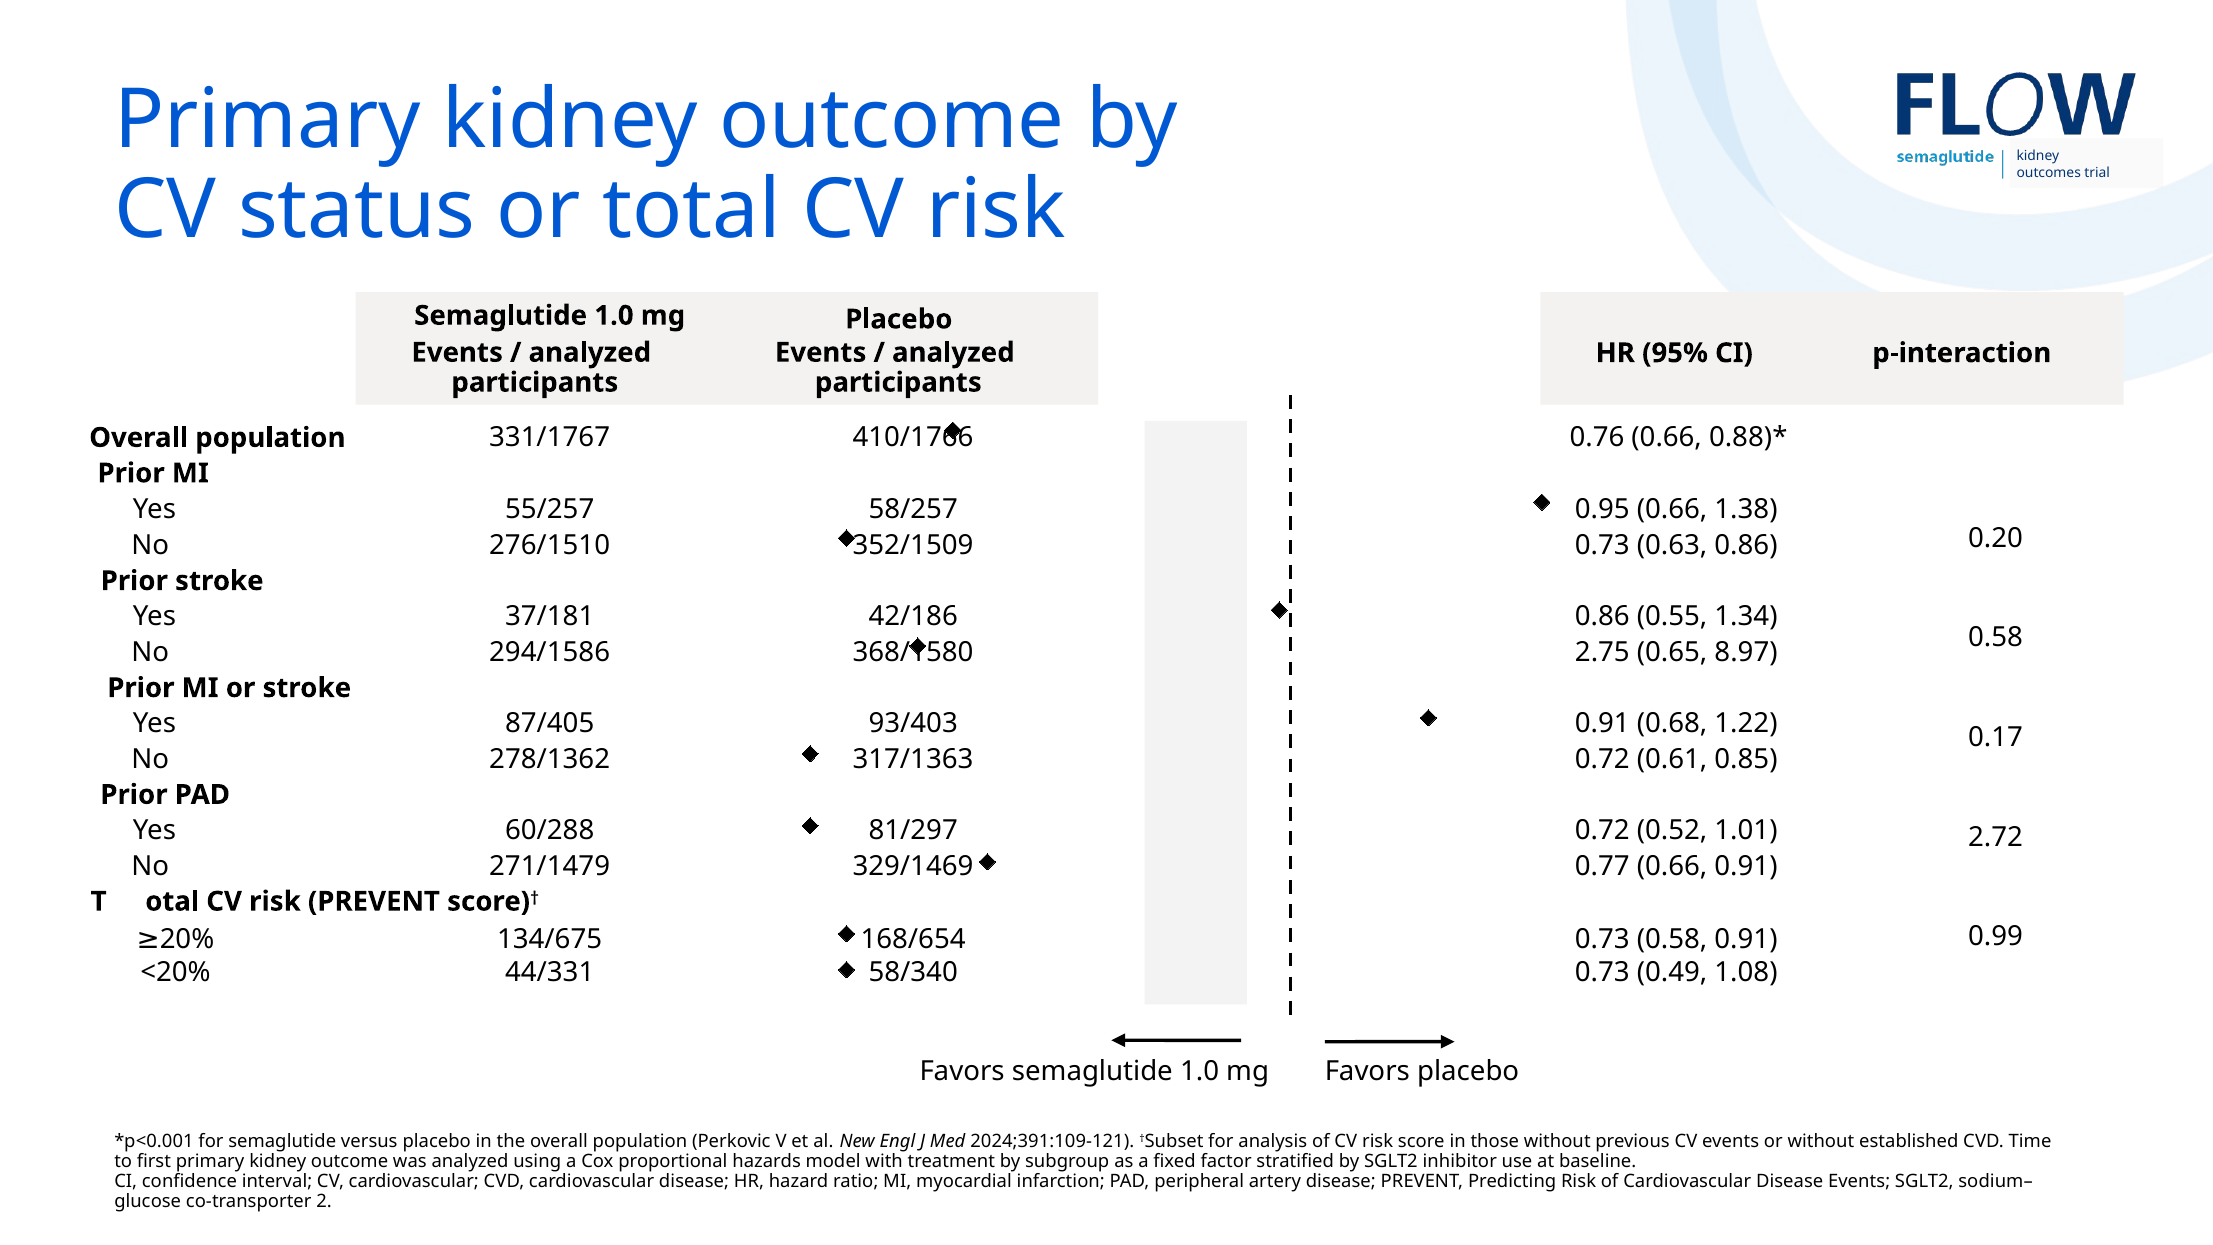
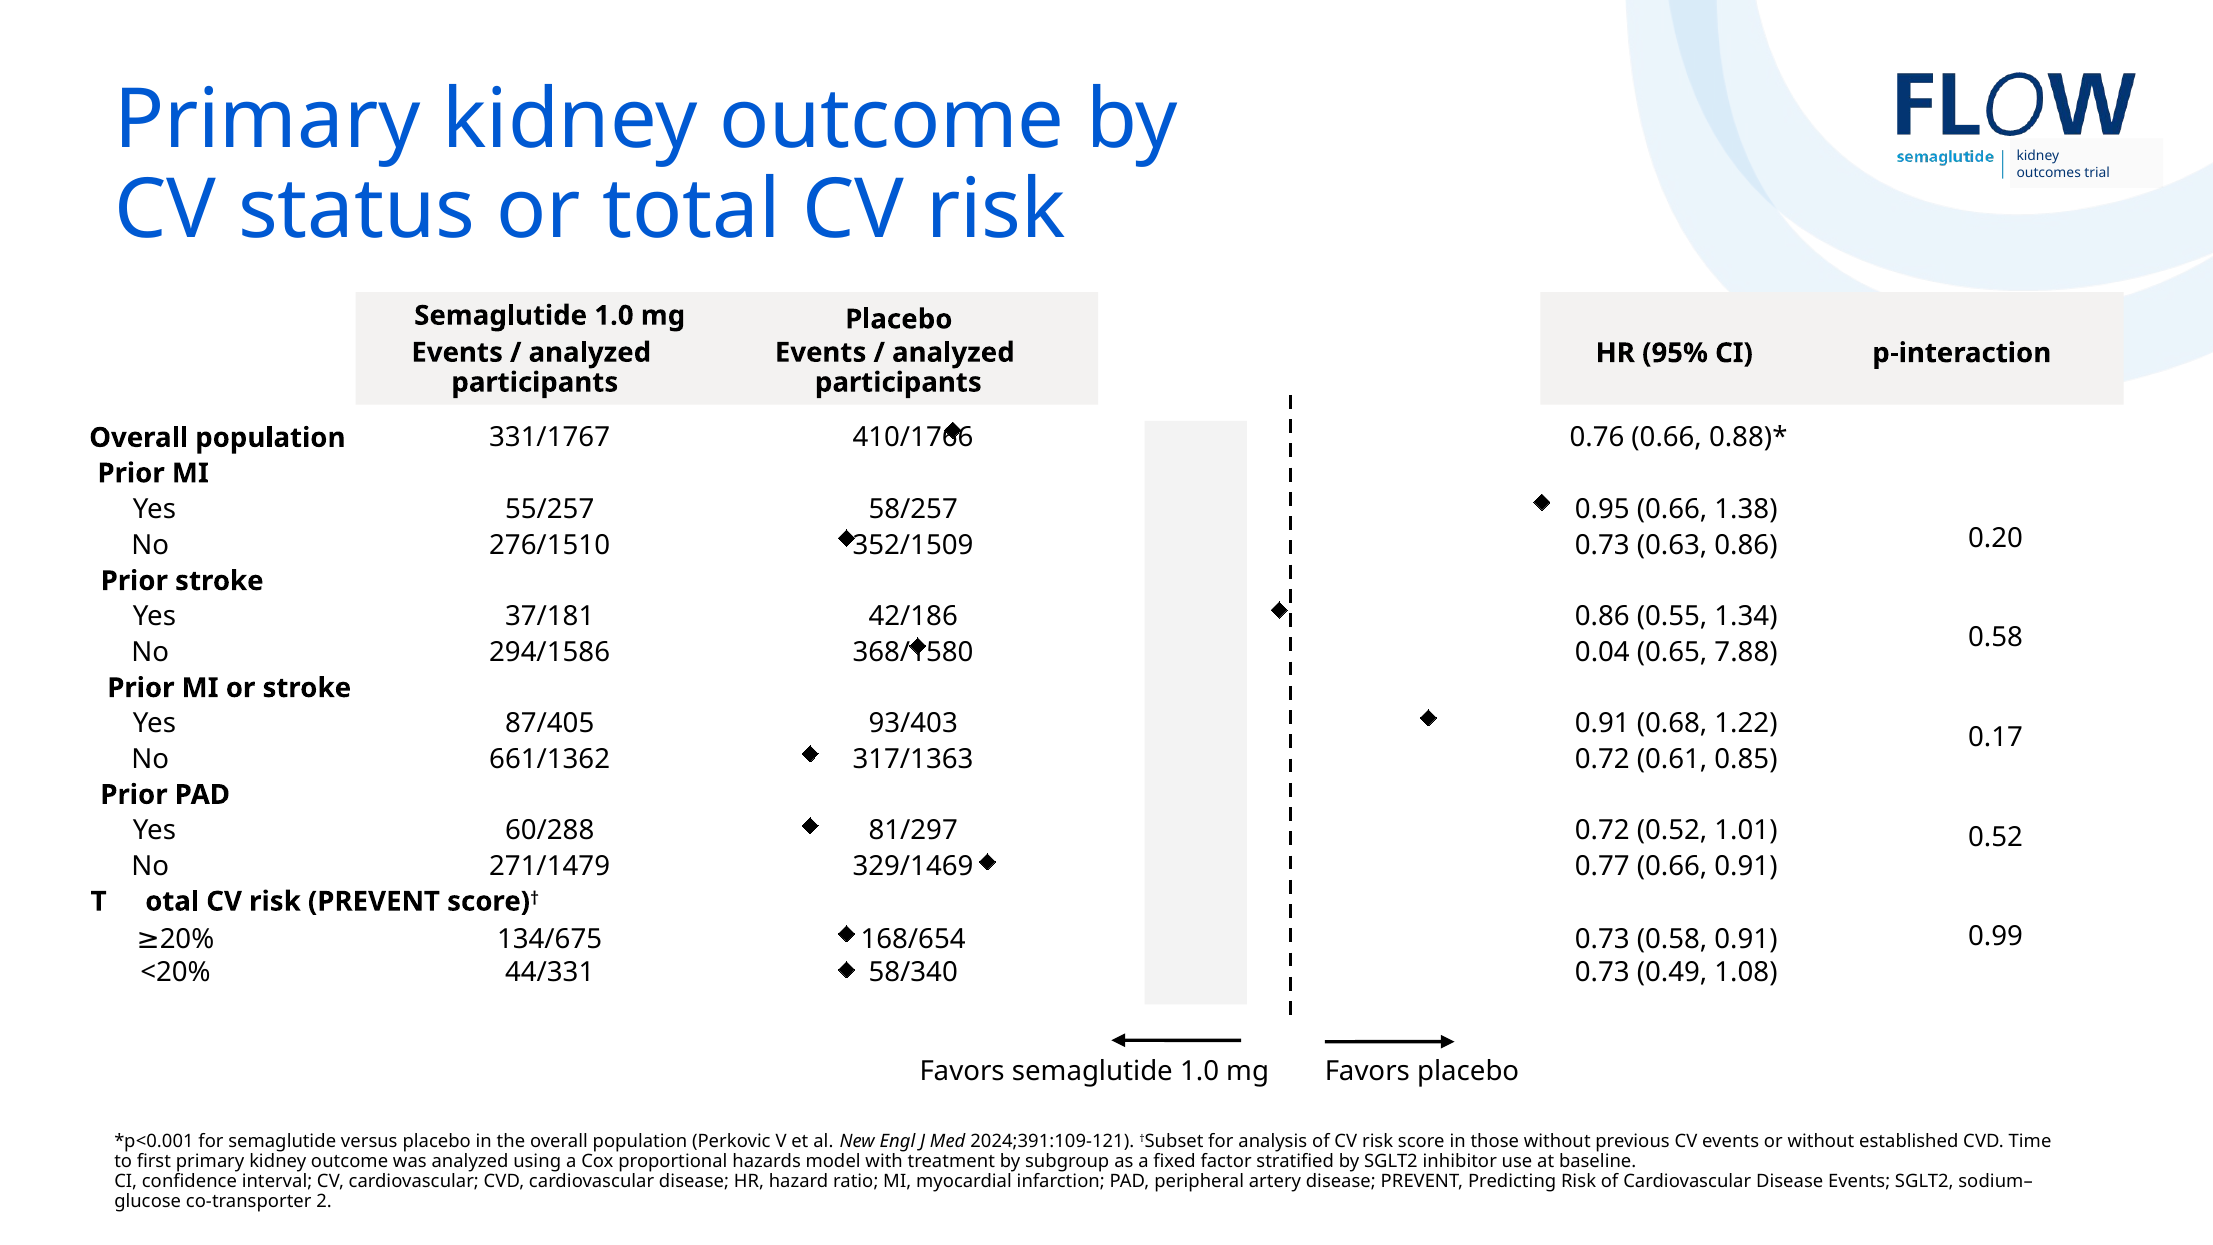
2.75: 2.75 -> 0.04
8.97: 8.97 -> 7.88
278/1362: 278/1362 -> 661/1362
2.72 at (1995, 837): 2.72 -> 0.52
